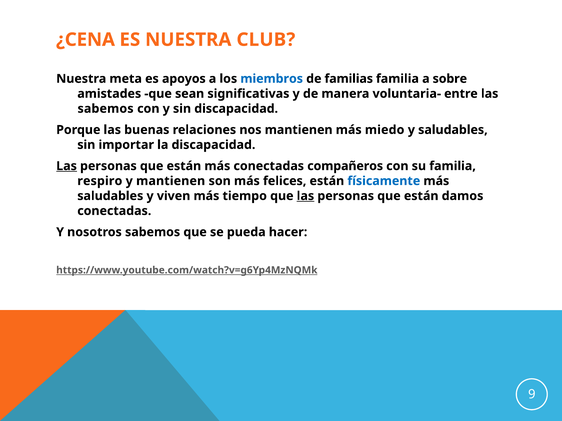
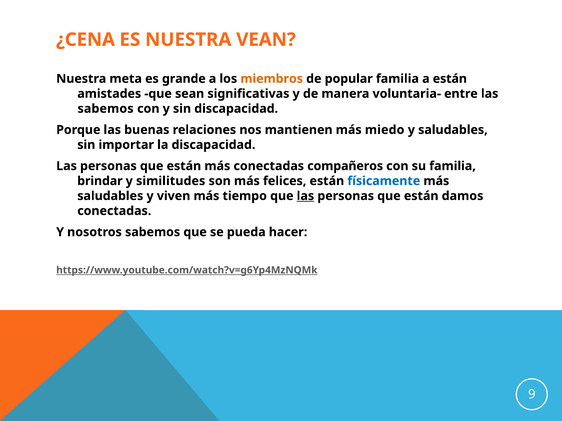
CLUB: CLUB -> VEAN
apoyos: apoyos -> grande
miembros colour: blue -> orange
familias: familias -> popular
a sobre: sobre -> están
Las at (67, 166) underline: present -> none
respiro: respiro -> brindar
y mantienen: mantienen -> similitudes
